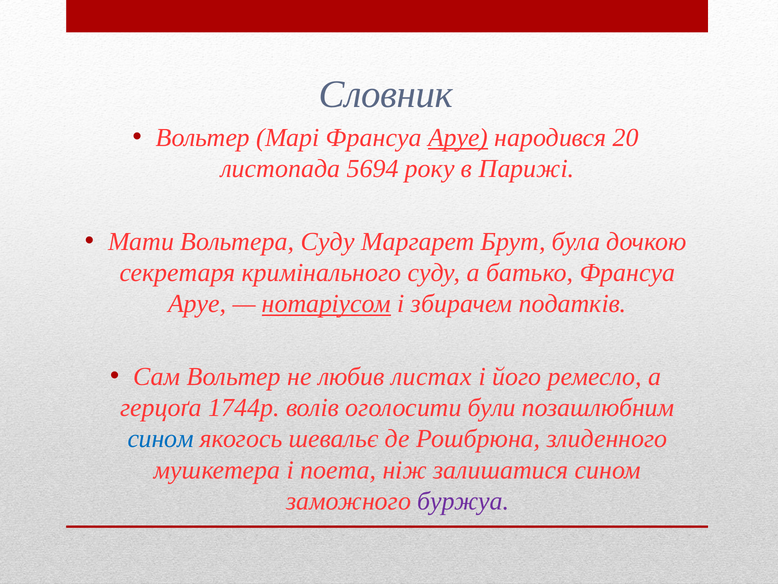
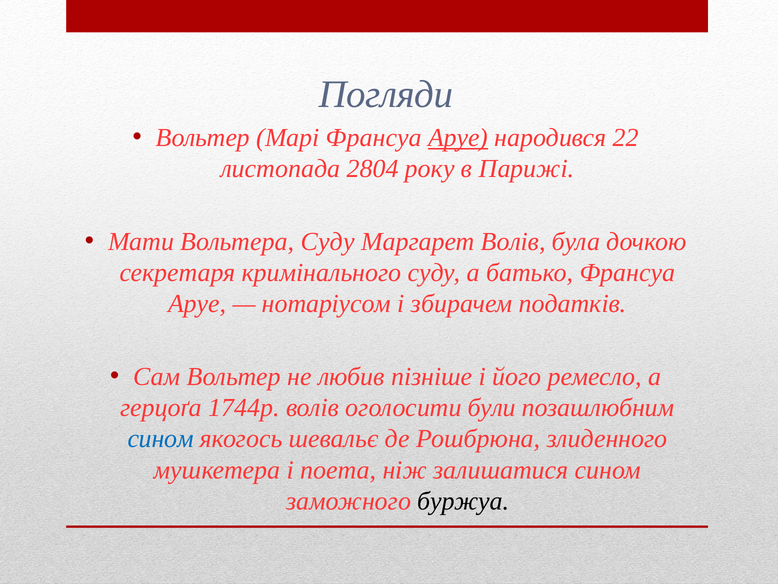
Словник: Словник -> Погляди
20: 20 -> 22
5694: 5694 -> 2804
Маргарет Брут: Брут -> Волів
нотаріусом underline: present -> none
листах: листах -> пізніше
буржуа colour: purple -> black
